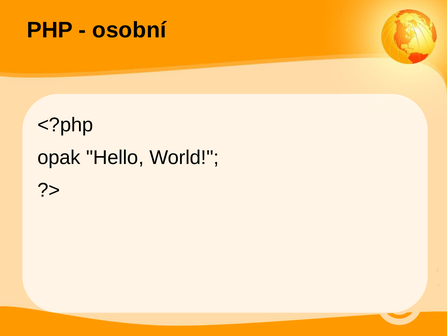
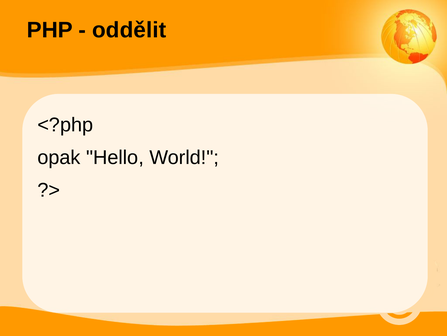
osobní: osobní -> oddělit
